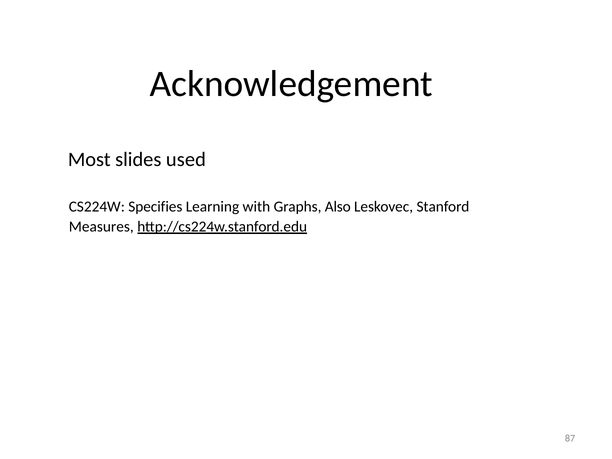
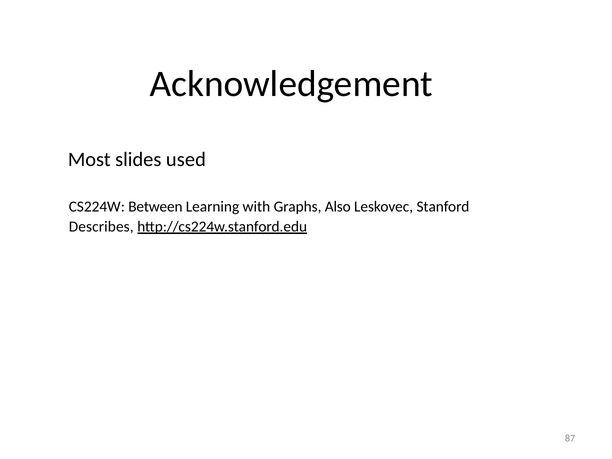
Specifies: Specifies -> Between
Measures: Measures -> Describes
